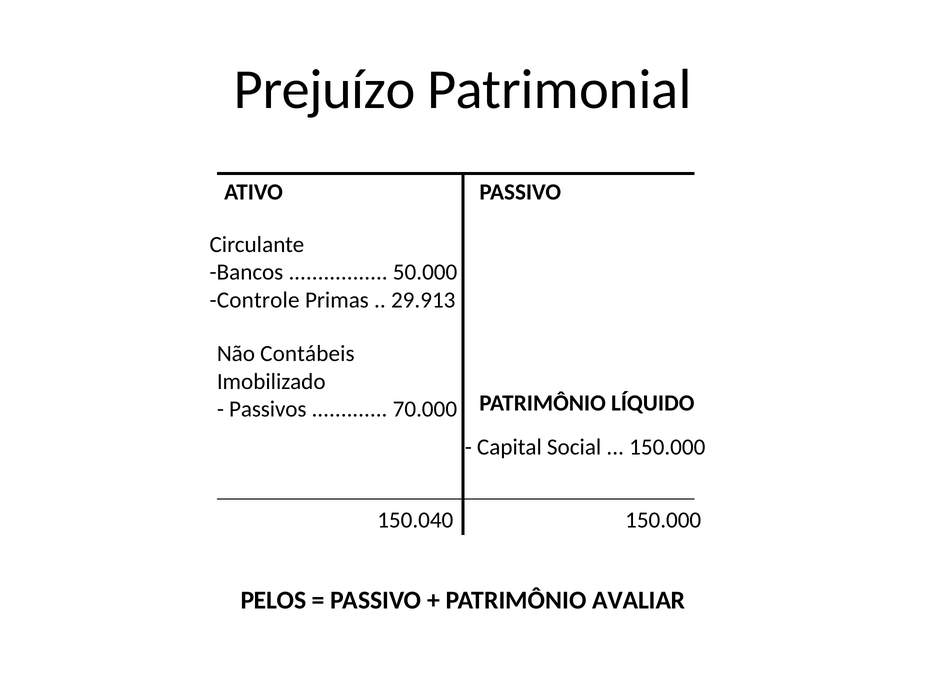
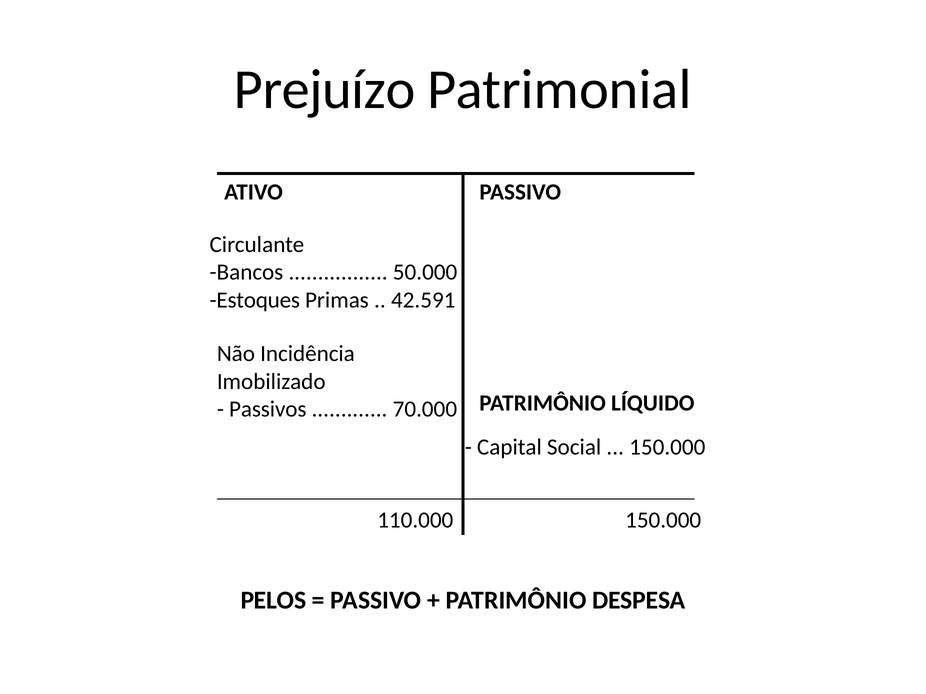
Controle: Controle -> Estoques
29.913: 29.913 -> 42.591
Contábeis: Contábeis -> Incidência
150.040: 150.040 -> 110.000
AVALIAR: AVALIAR -> DESPESA
